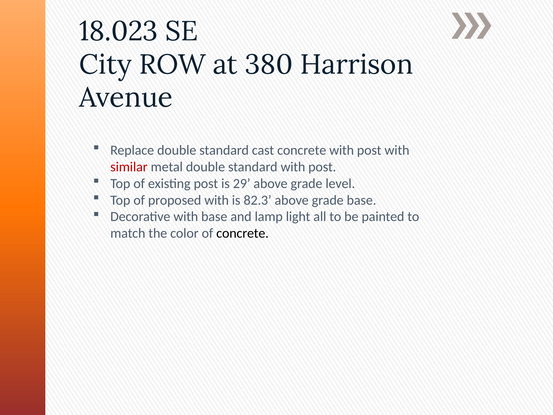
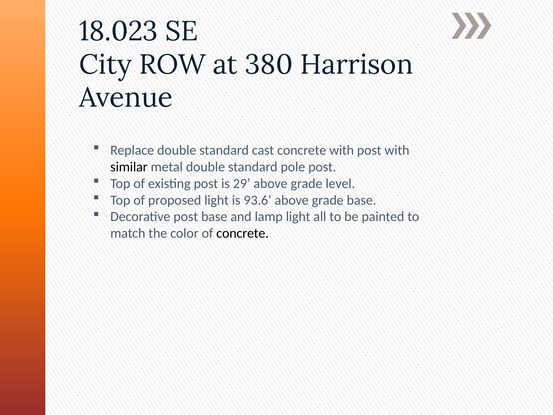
similar colour: red -> black
standard with: with -> pole
proposed with: with -> light
82.3: 82.3 -> 93.6
Decorative with: with -> post
